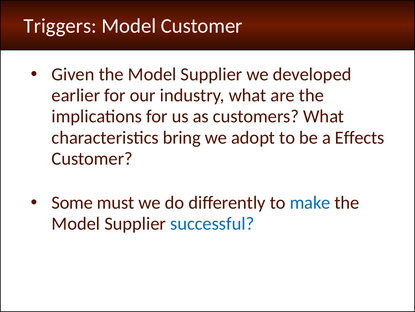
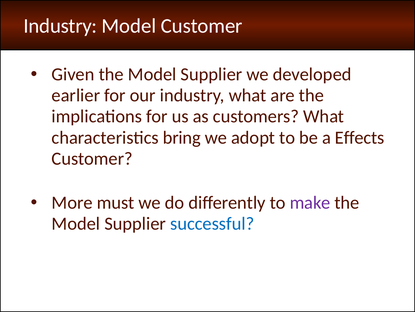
Triggers at (60, 26): Triggers -> Industry
Some: Some -> More
make colour: blue -> purple
